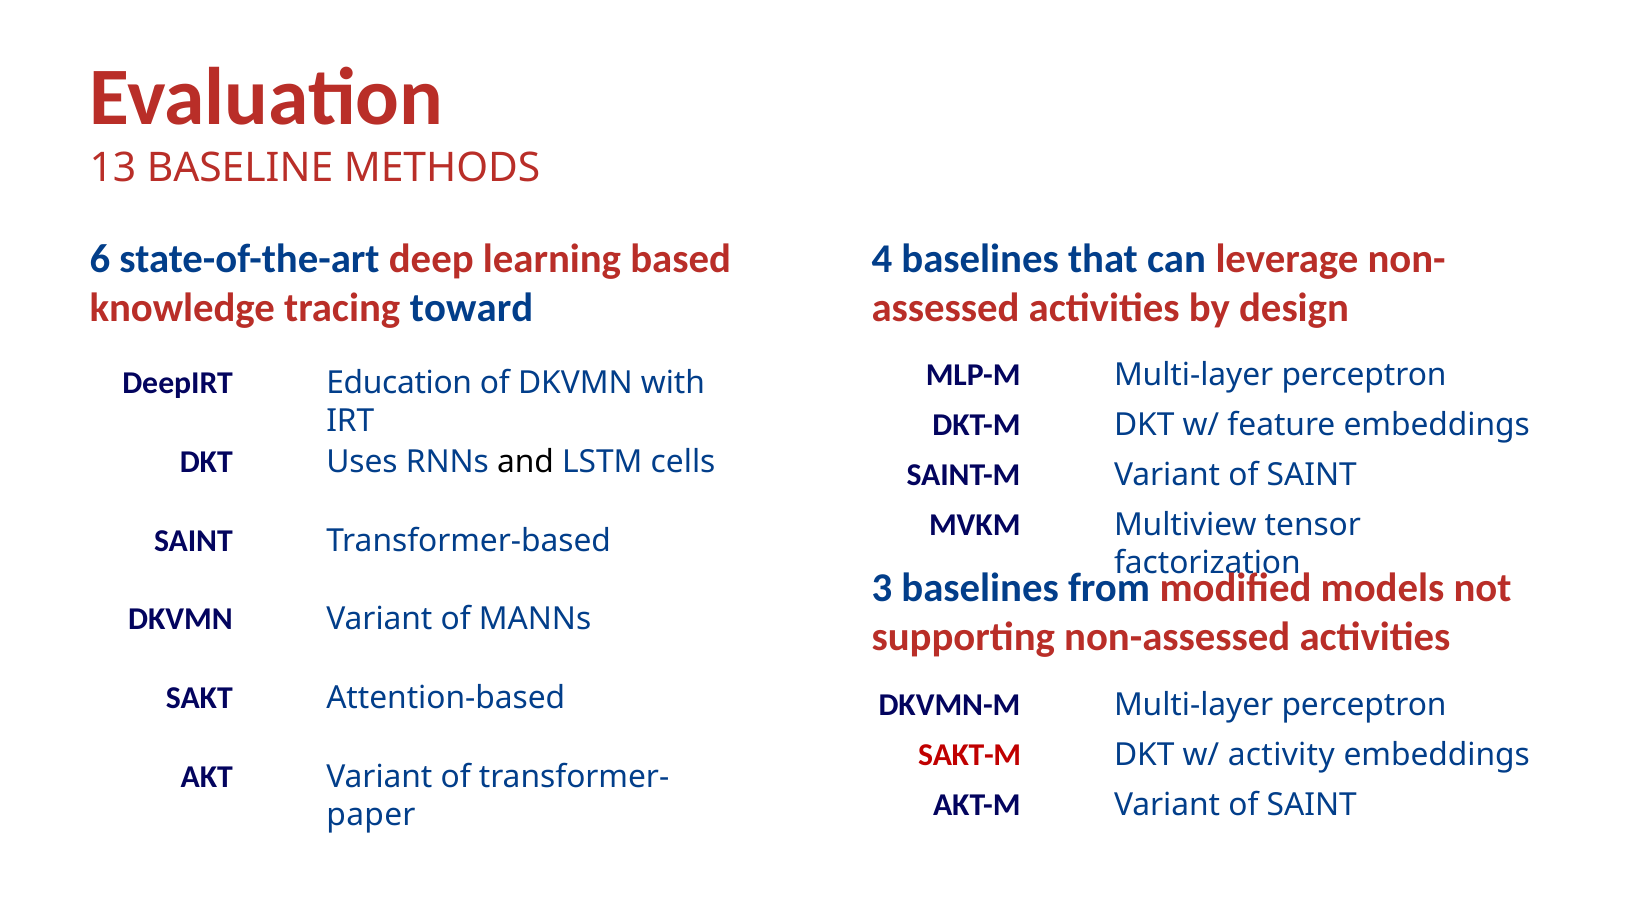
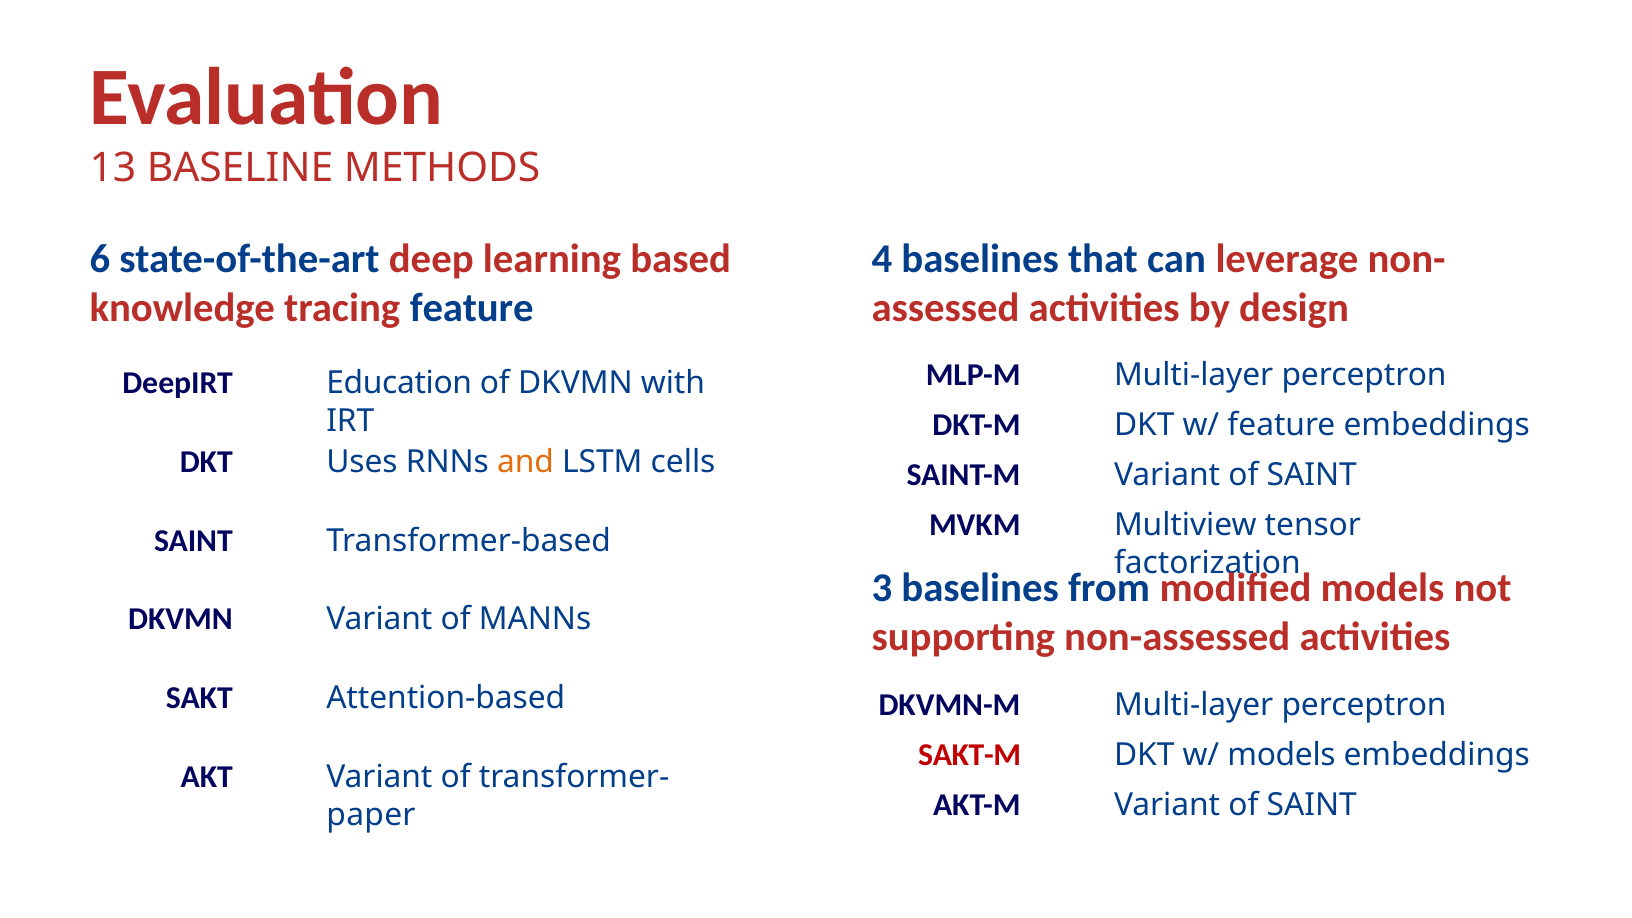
tracing toward: toward -> feature
and colour: black -> orange
w/ activity: activity -> models
